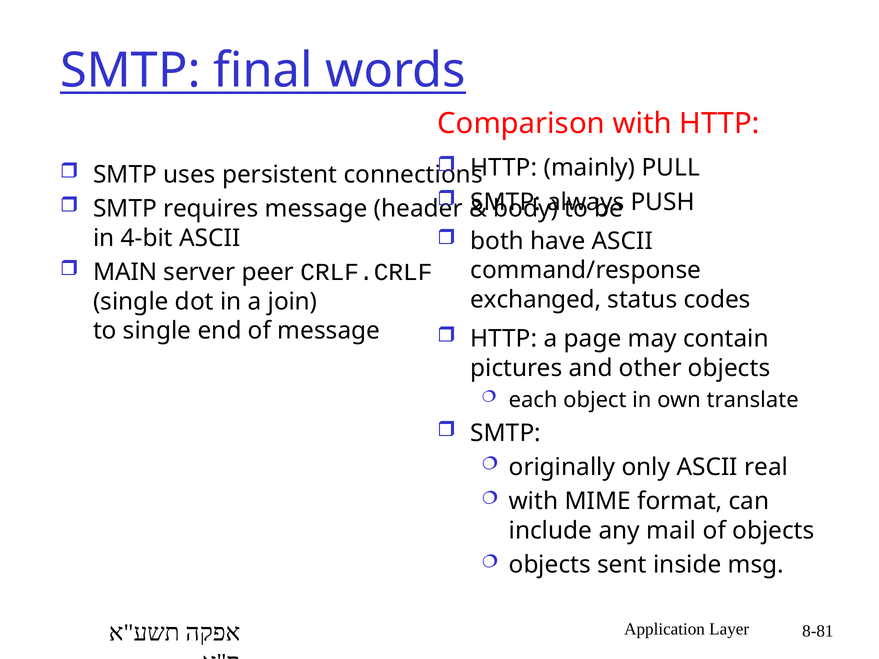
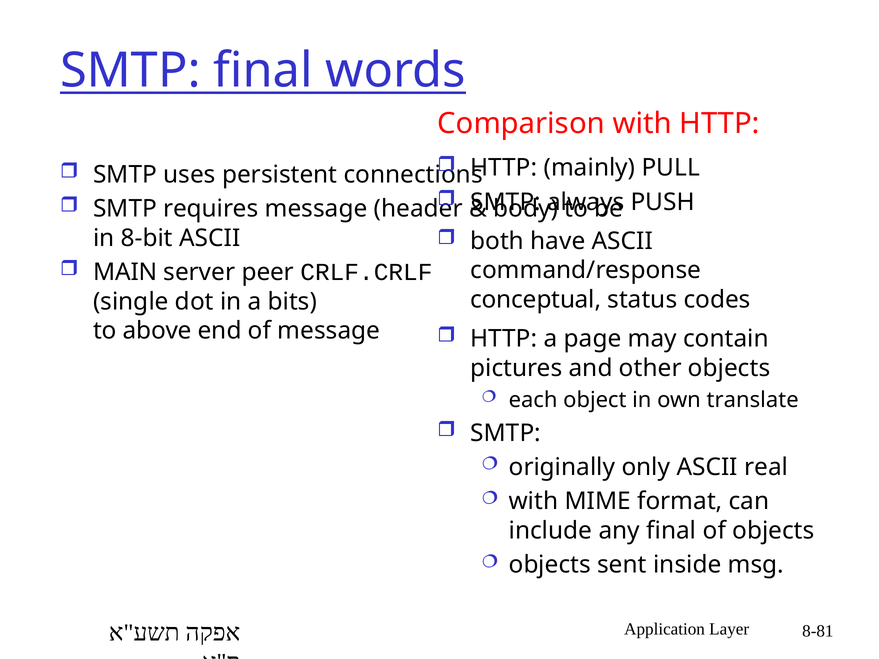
4-bit: 4-bit -> 8-bit
exchanged: exchanged -> conceptual
join: join -> bits
to single: single -> above
any mail: mail -> final
